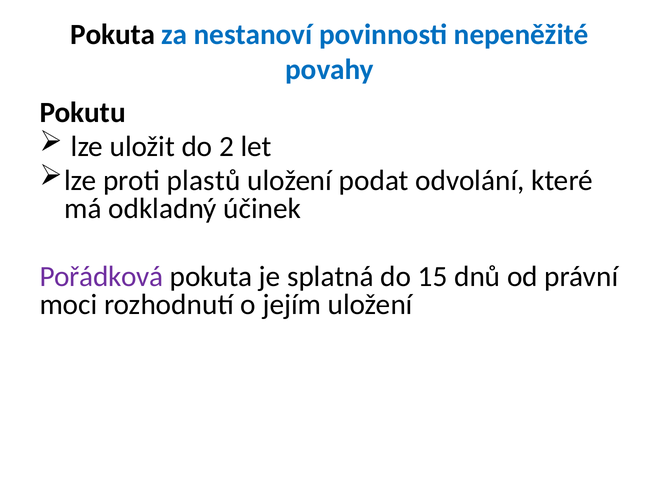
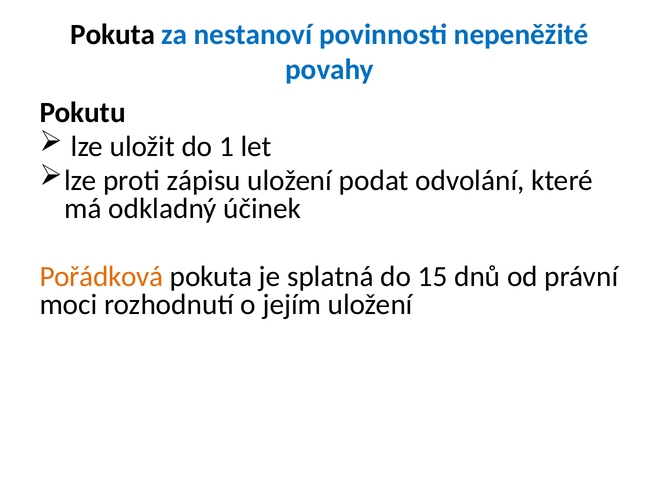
2: 2 -> 1
plastů: plastů -> zápisu
Pořádková colour: purple -> orange
